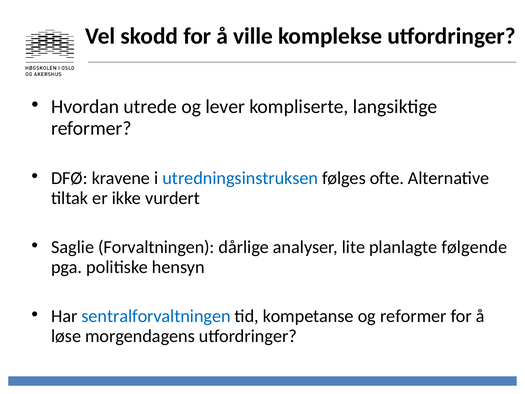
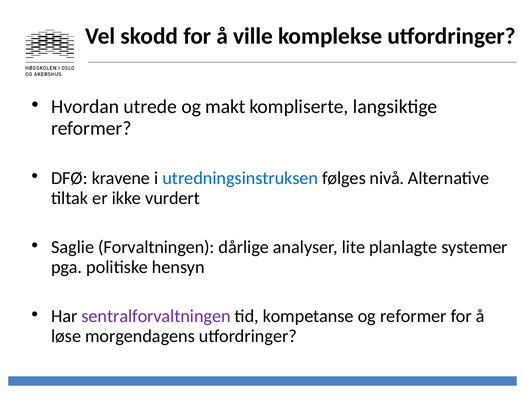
lever: lever -> makt
ofte: ofte -> nivå
følgende: følgende -> systemer
sentralforvaltningen colour: blue -> purple
